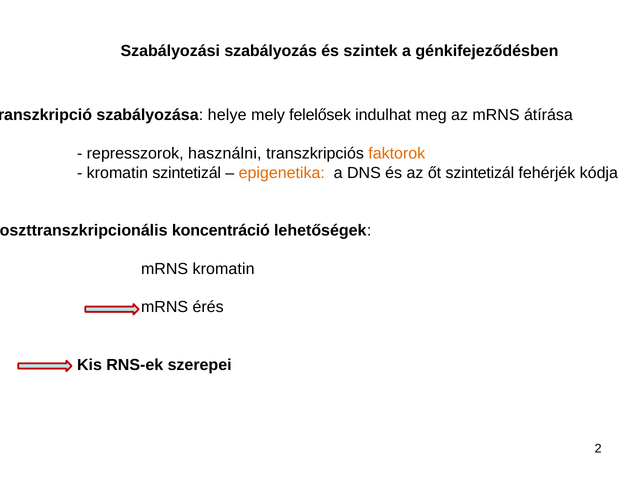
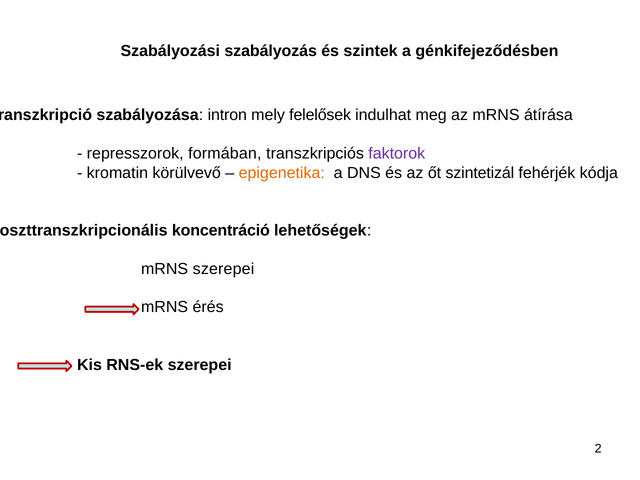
helye: helye -> intron
használni: használni -> formában
faktorok colour: orange -> purple
kromatin szintetizál: szintetizál -> körülvevő
mRNS kromatin: kromatin -> szerepei
